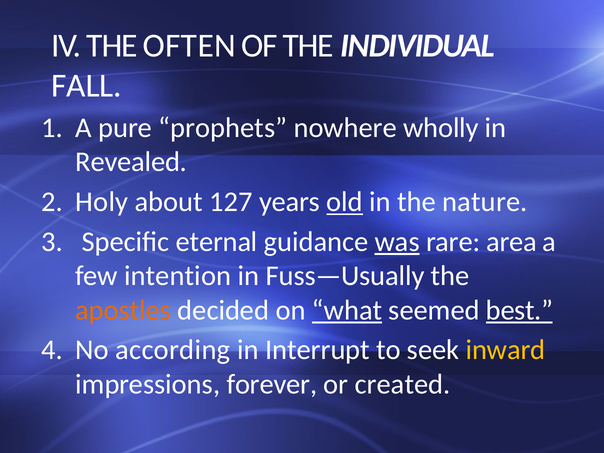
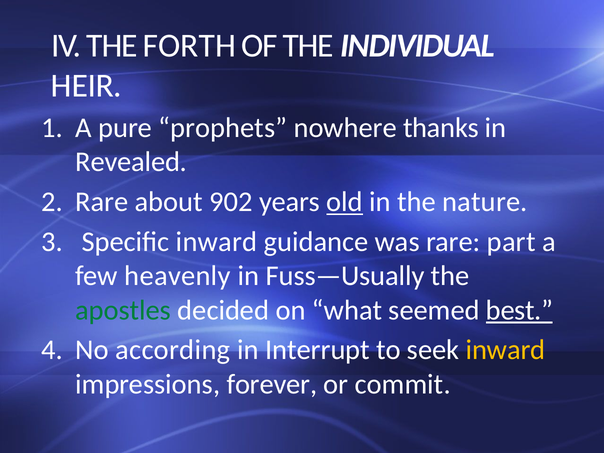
OFTEN: OFTEN -> FORTH
FALL: FALL -> HEIR
wholly: wholly -> thanks
Holy at (102, 202): Holy -> Rare
127: 127 -> 902
Specific eternal: eternal -> inward
was underline: present -> none
area: area -> part
intention: intention -> heavenly
apostles colour: orange -> green
what underline: present -> none
created: created -> commit
